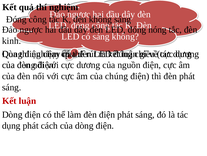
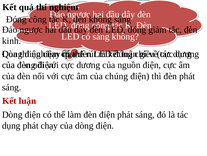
nóng: nóng -> giảm
phát cách: cách -> chạy
